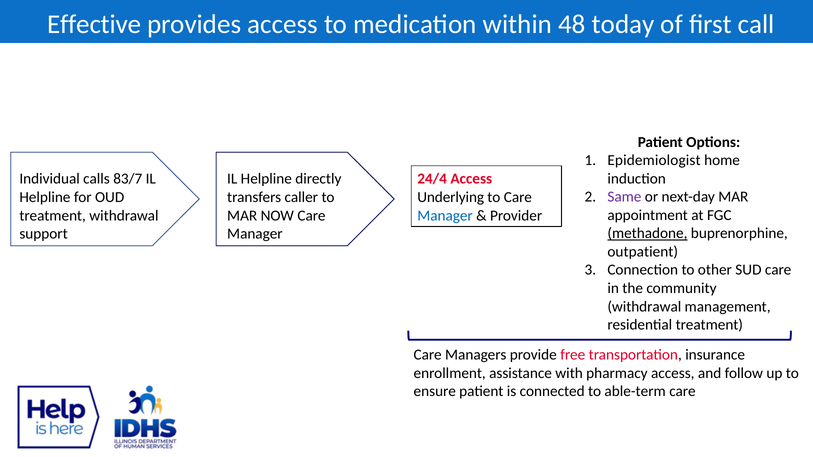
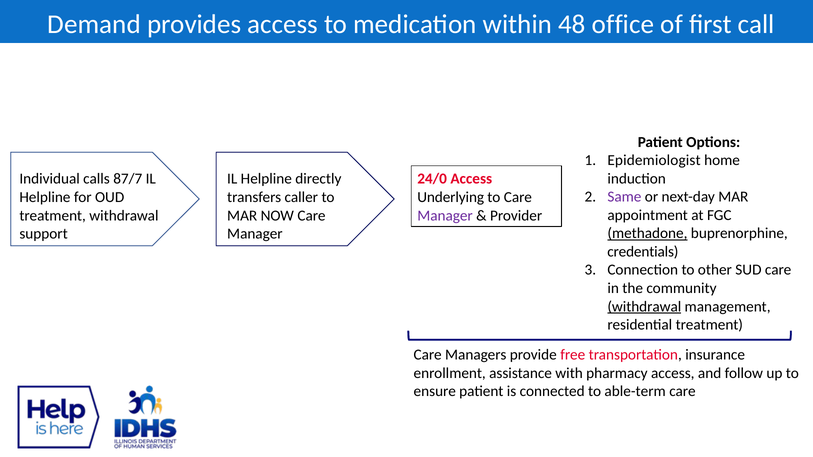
Effective: Effective -> Demand
today: today -> office
83/7: 83/7 -> 87/7
24/4: 24/4 -> 24/0
Manager at (445, 216) colour: blue -> purple
outpatient: outpatient -> credentials
withdrawal at (644, 307) underline: none -> present
